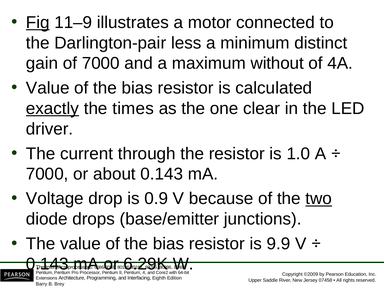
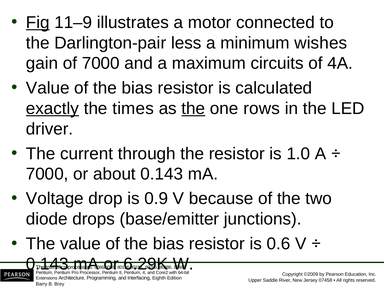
distinct: distinct -> wishes
without: without -> circuits
the at (193, 108) underline: none -> present
clear: clear -> rows
two underline: present -> none
9.9: 9.9 -> 0.6
